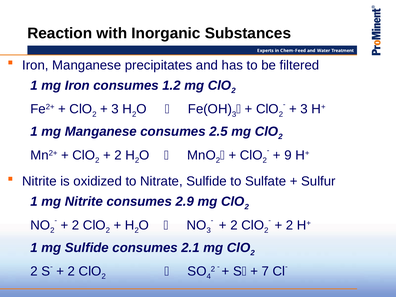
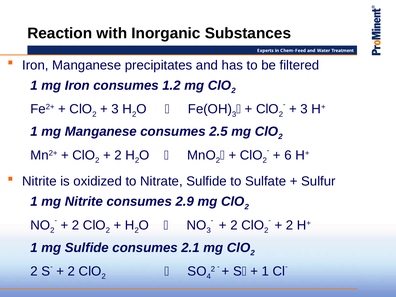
9: 9 -> 6
7 at (265, 271): 7 -> 1
